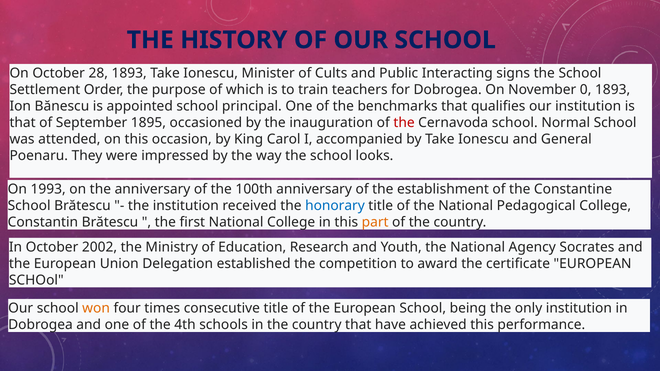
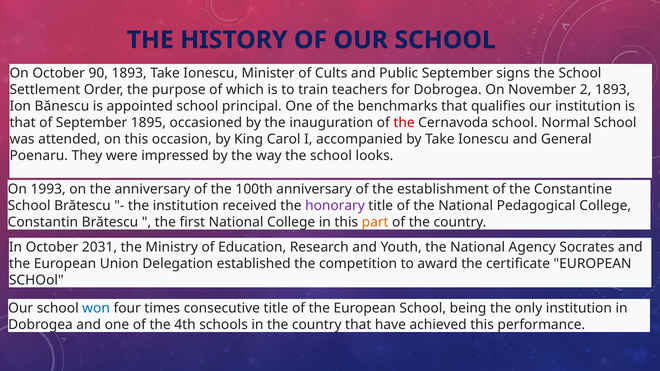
28: 28 -> 90
Public Interacting: Interacting -> September
0: 0 -> 2
honorary colour: blue -> purple
2002: 2002 -> 2031
won colour: orange -> blue
